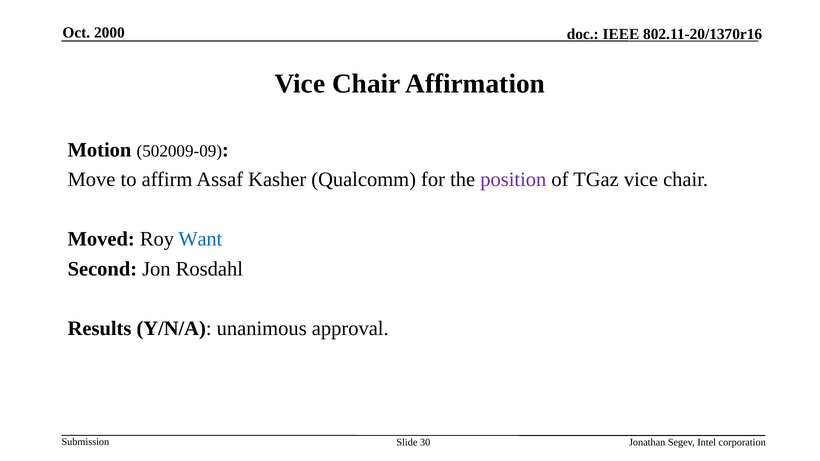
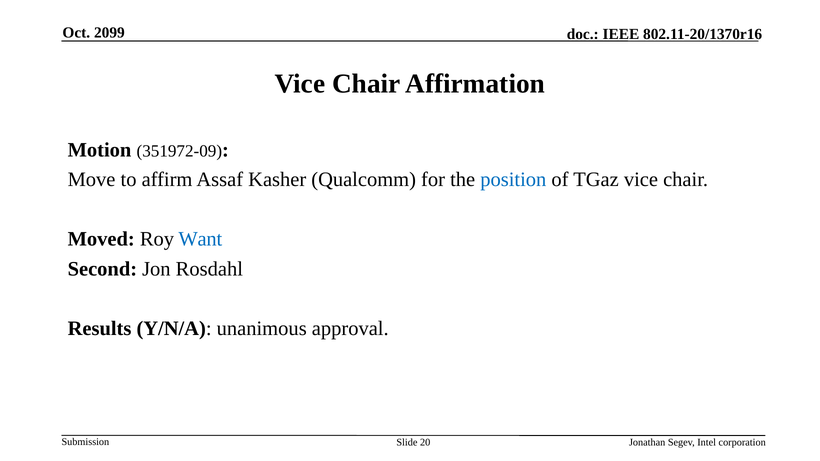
2000: 2000 -> 2099
502009-09: 502009-09 -> 351972-09
position colour: purple -> blue
30: 30 -> 20
